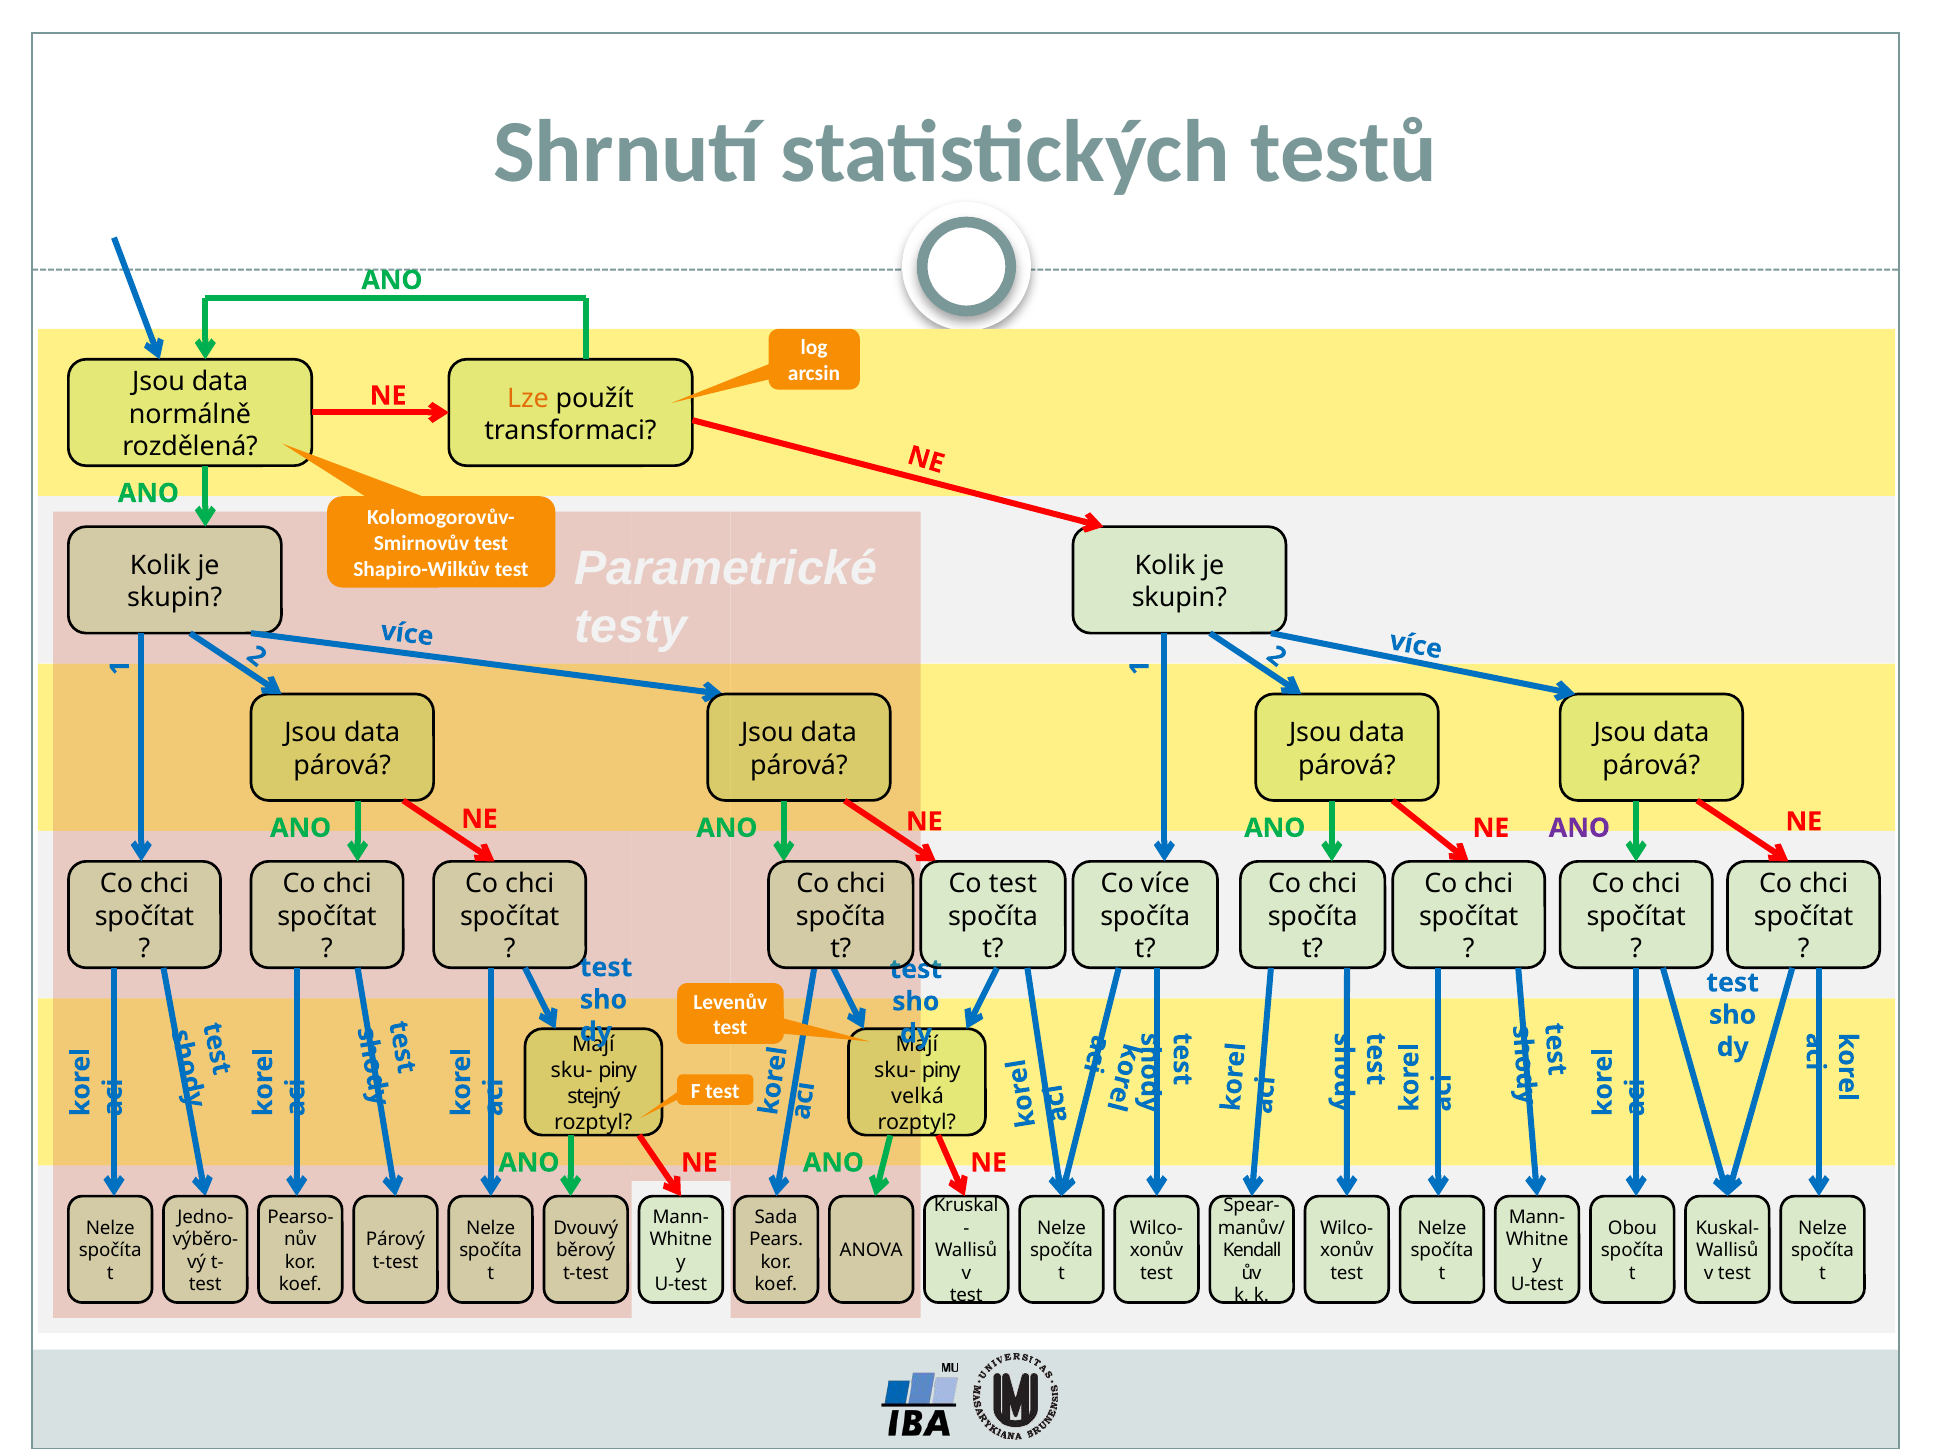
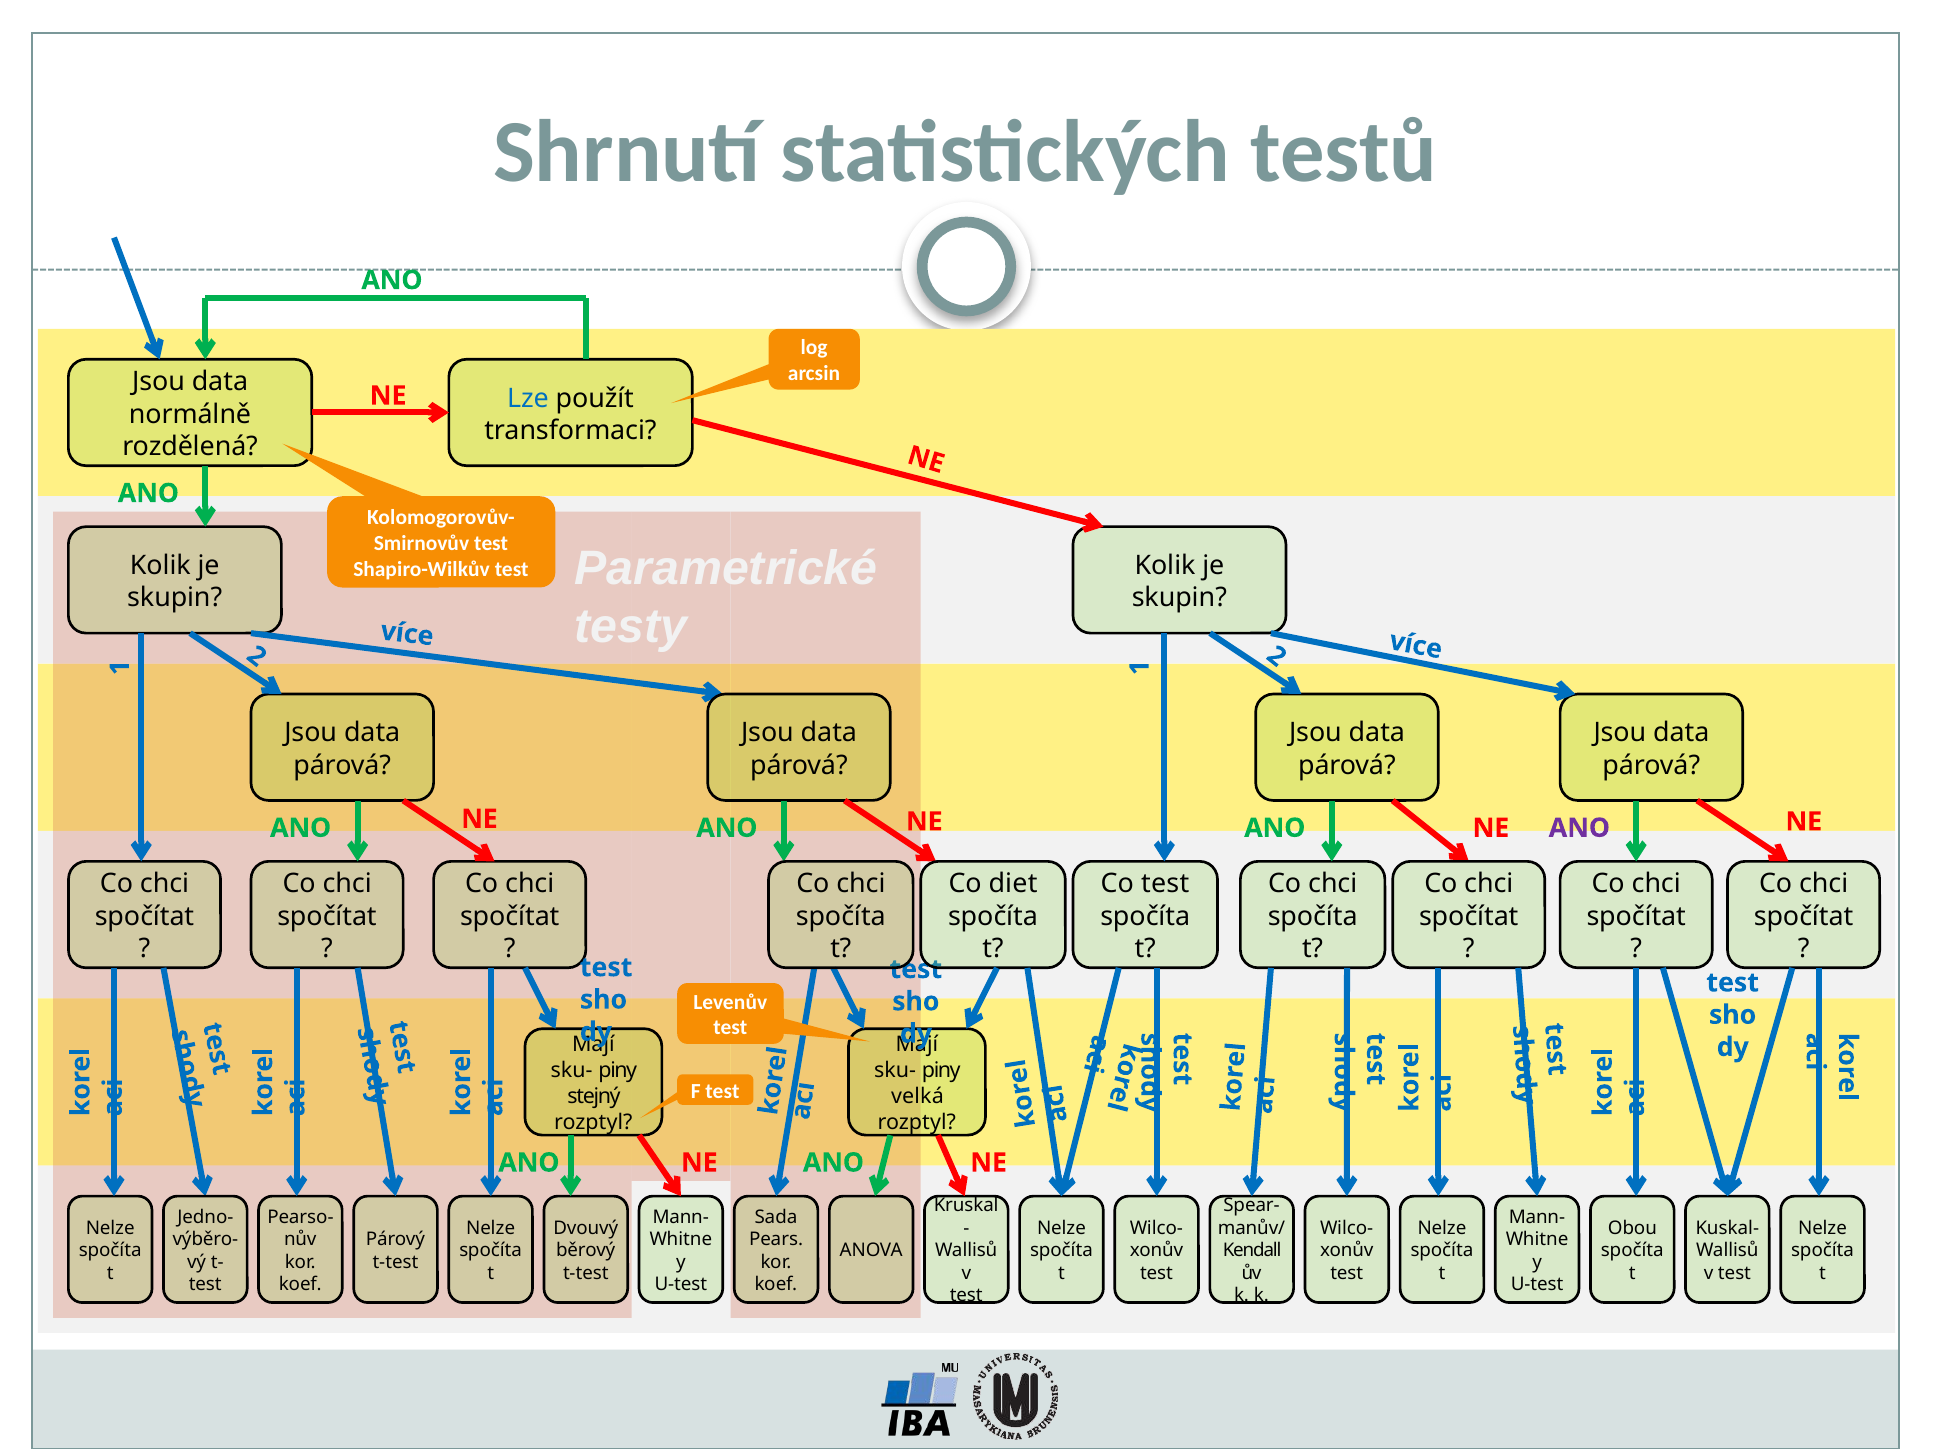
Lze colour: orange -> blue
Co test: test -> diet
Co více: více -> test
